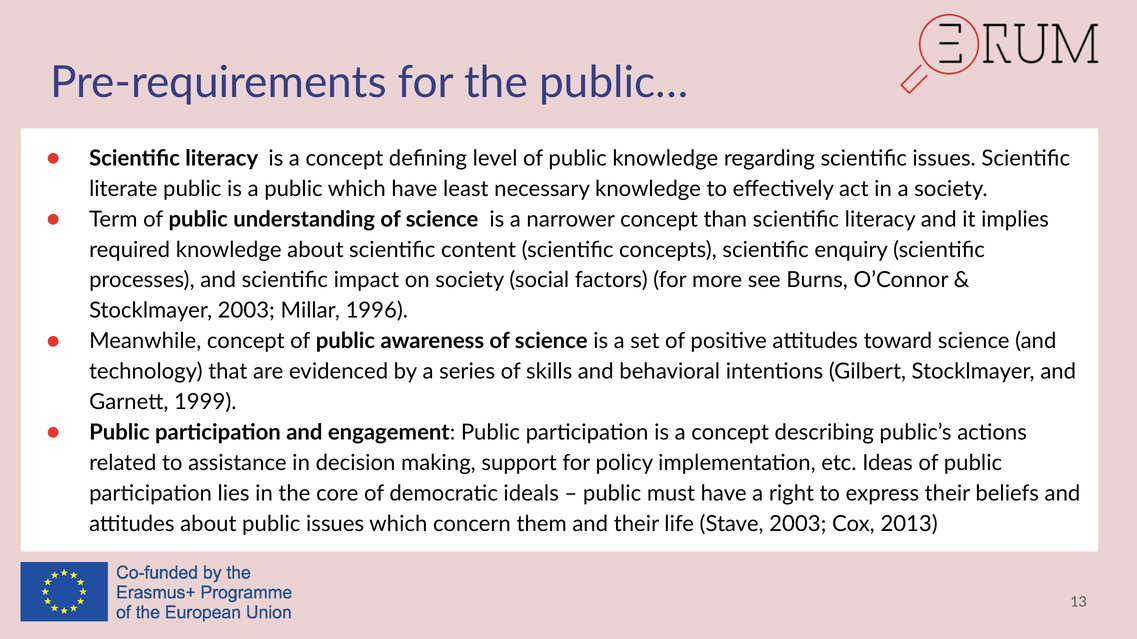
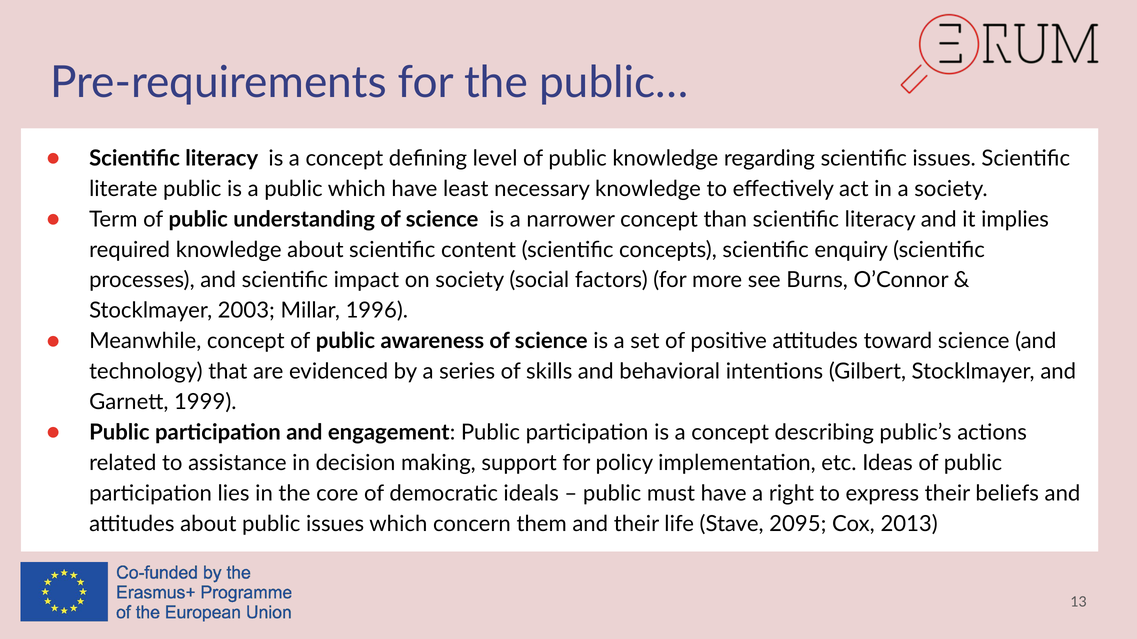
Stave 2003: 2003 -> 2095
